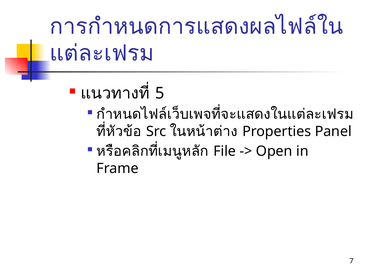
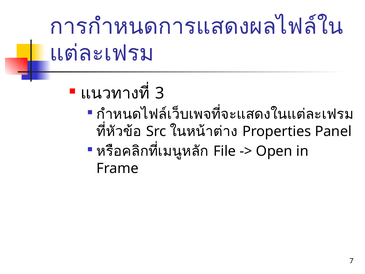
5: 5 -> 3
